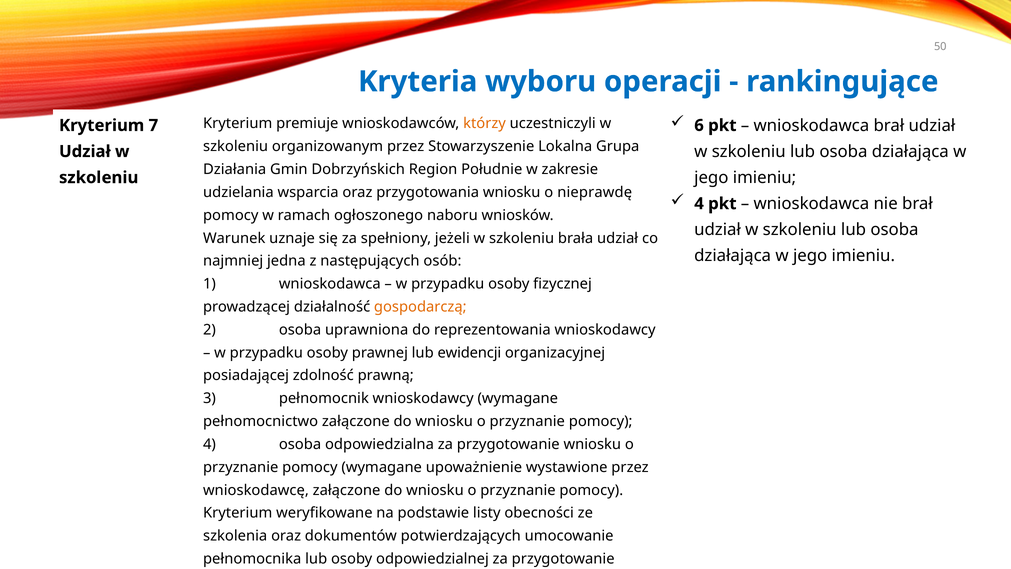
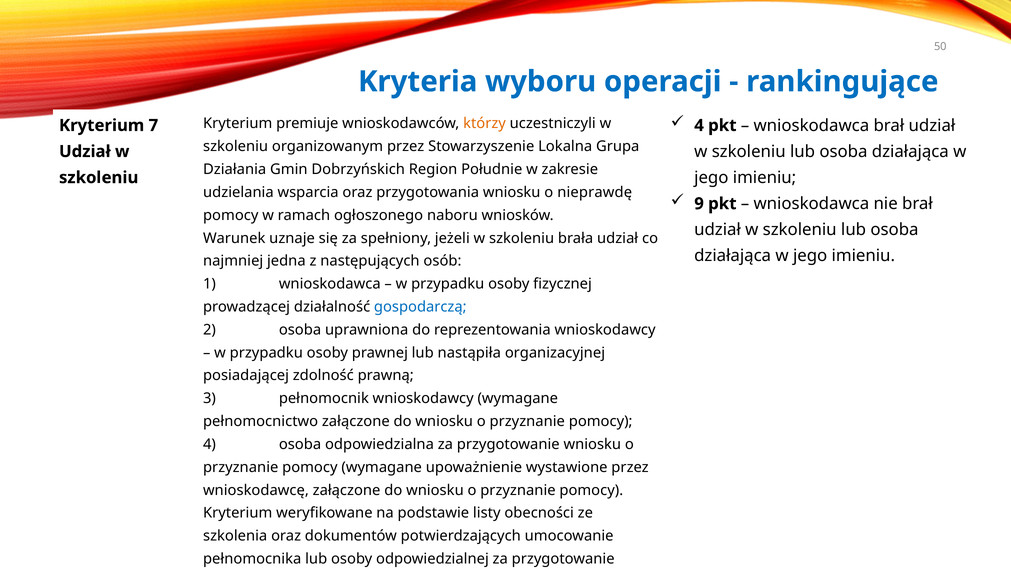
6 at (699, 125): 6 -> 4
4 at (699, 204): 4 -> 9
gospodarczą colour: orange -> blue
ewidencji: ewidencji -> nastąpiła
